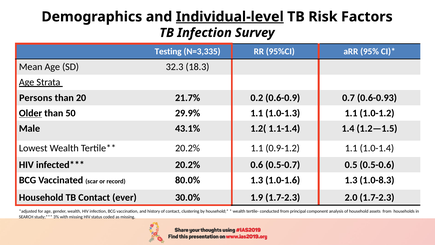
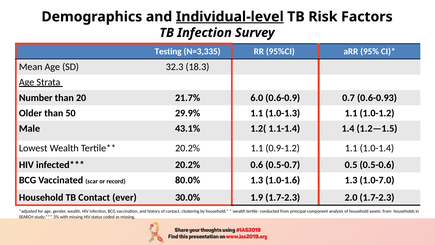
Persons: Persons -> Number
0.2: 0.2 -> 6.0
Older underline: present -> none
1.0-8.3: 1.0-8.3 -> 1.0-7.0
